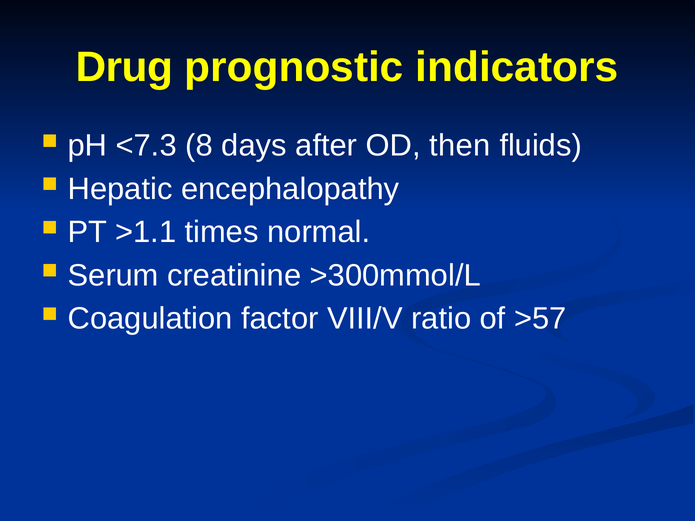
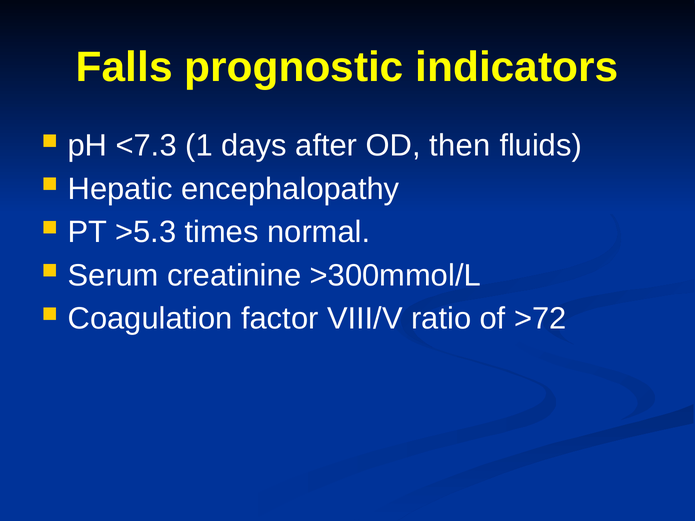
Drug: Drug -> Falls
8: 8 -> 1
>1.1: >1.1 -> >5.3
>57: >57 -> >72
